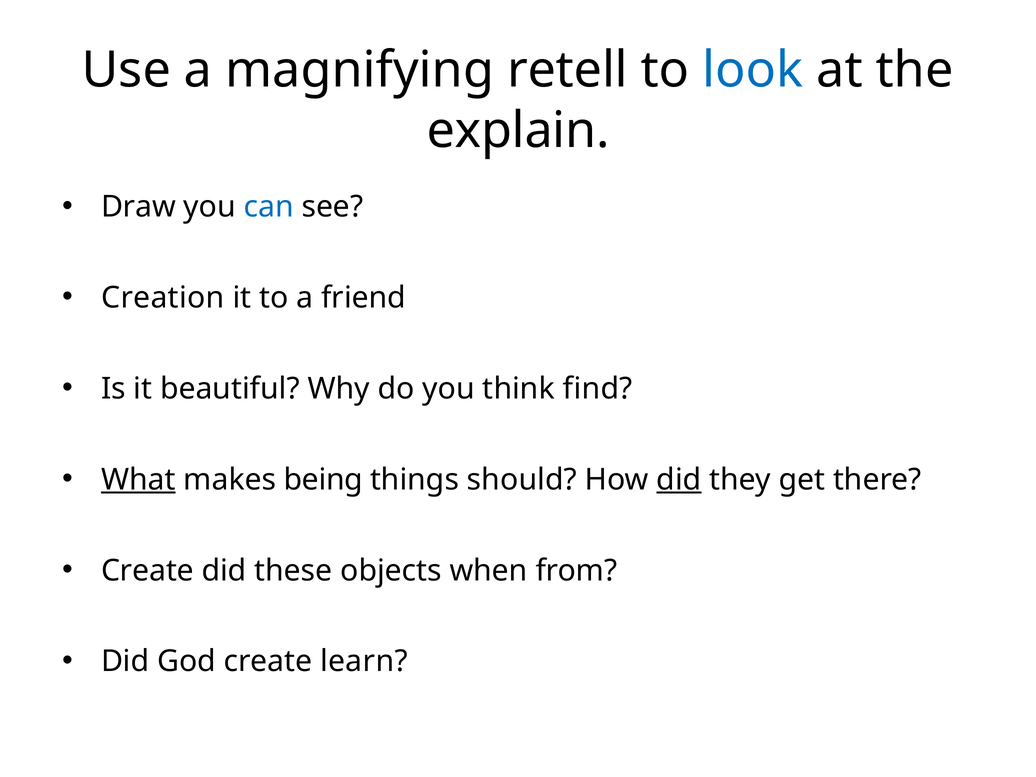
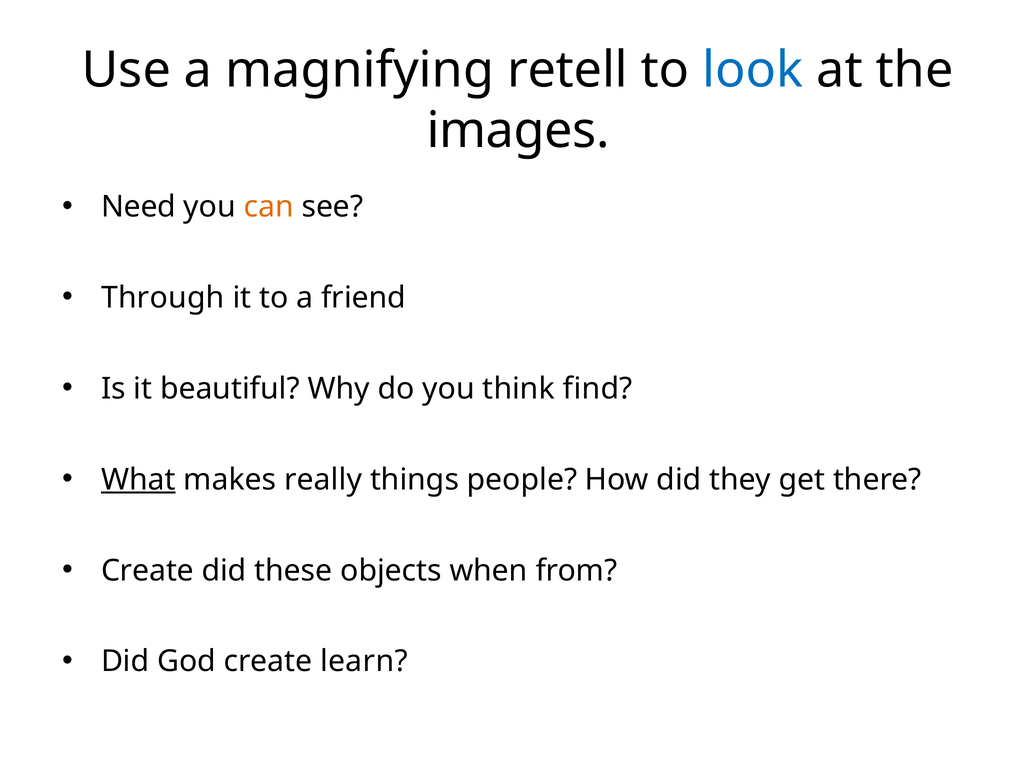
explain: explain -> images
Draw: Draw -> Need
can colour: blue -> orange
Creation: Creation -> Through
being: being -> really
should: should -> people
did at (679, 480) underline: present -> none
